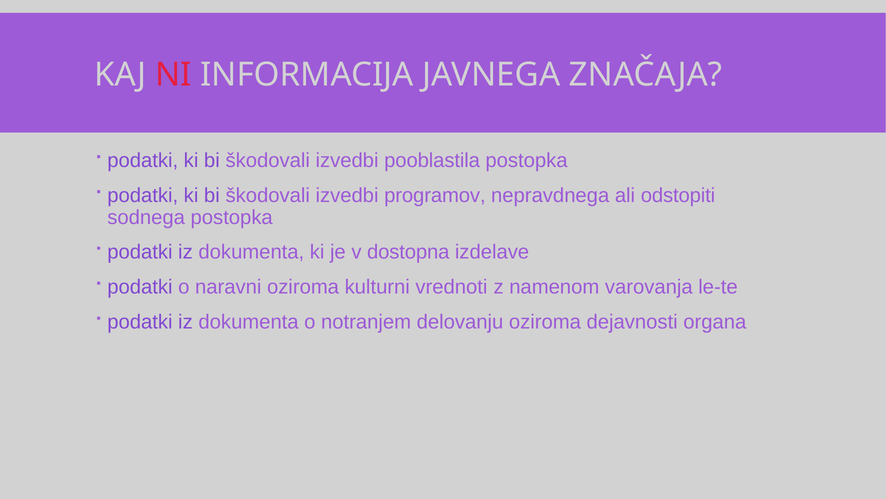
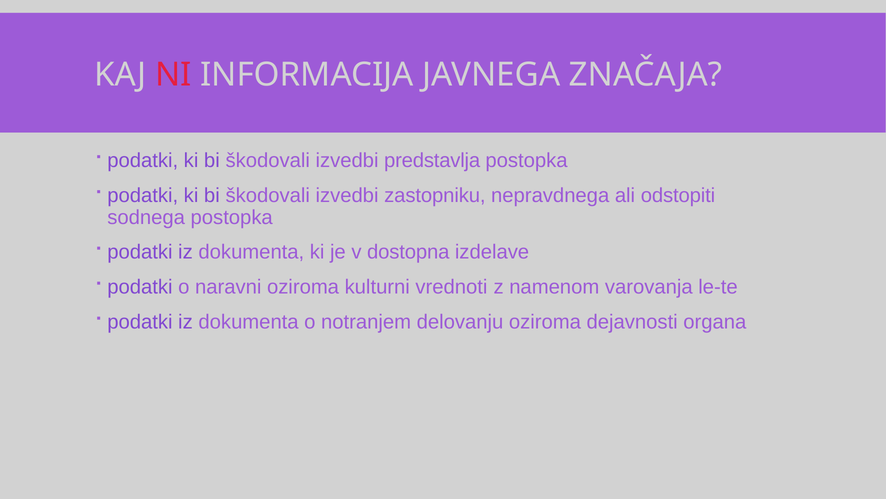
pooblastila: pooblastila -> predstavlja
programov: programov -> zastopniku
